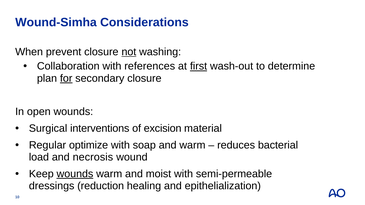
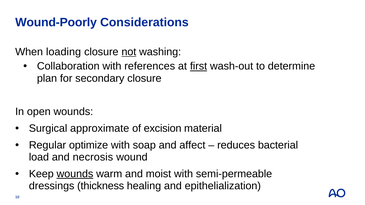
Wound-Simha: Wound-Simha -> Wound-Poorly
prevent: prevent -> loading
for underline: present -> none
interventions: interventions -> approximate
and warm: warm -> affect
reduction: reduction -> thickness
